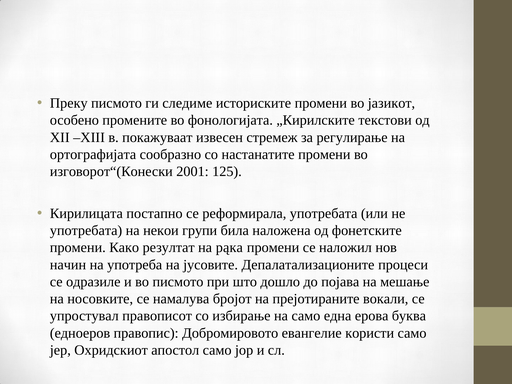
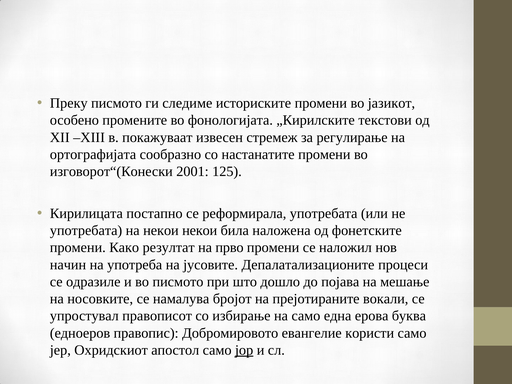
некои групи: групи -> некои
рąка: рąка -> прво
јор underline: none -> present
